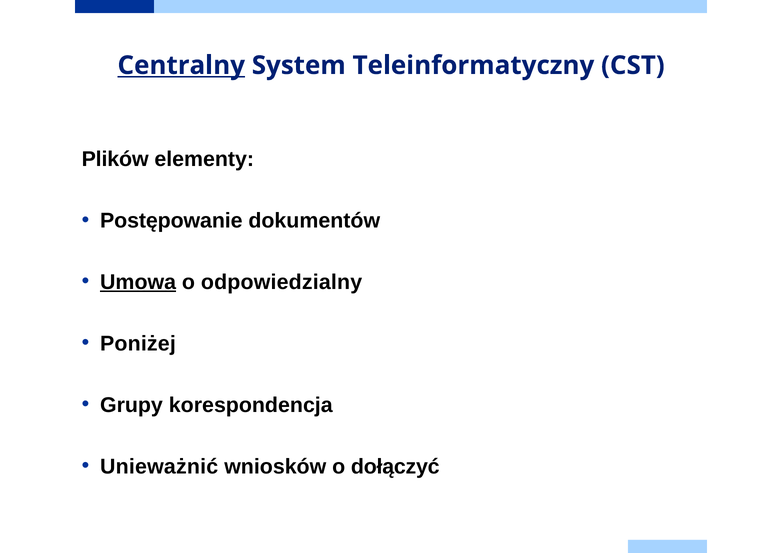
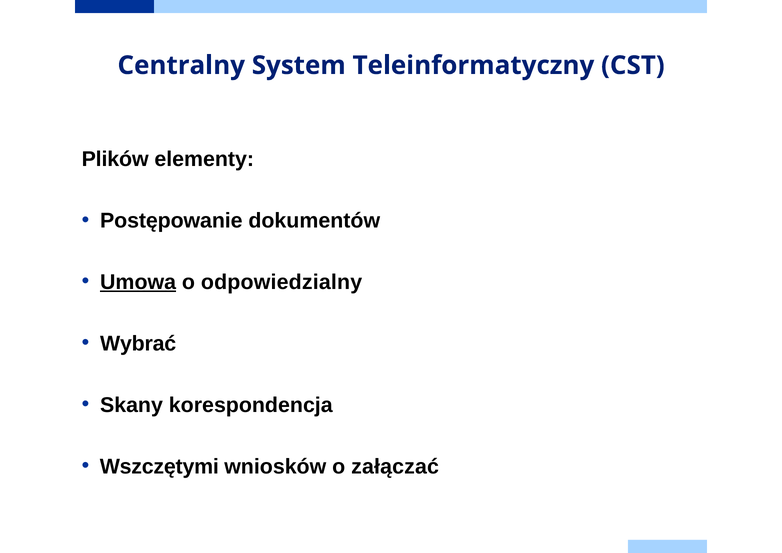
Centralny underline: present -> none
Poniżej: Poniżej -> Wybrać
Grupy: Grupy -> Skany
Unieważnić: Unieważnić -> Wszczętymi
dołączyć: dołączyć -> załączać
